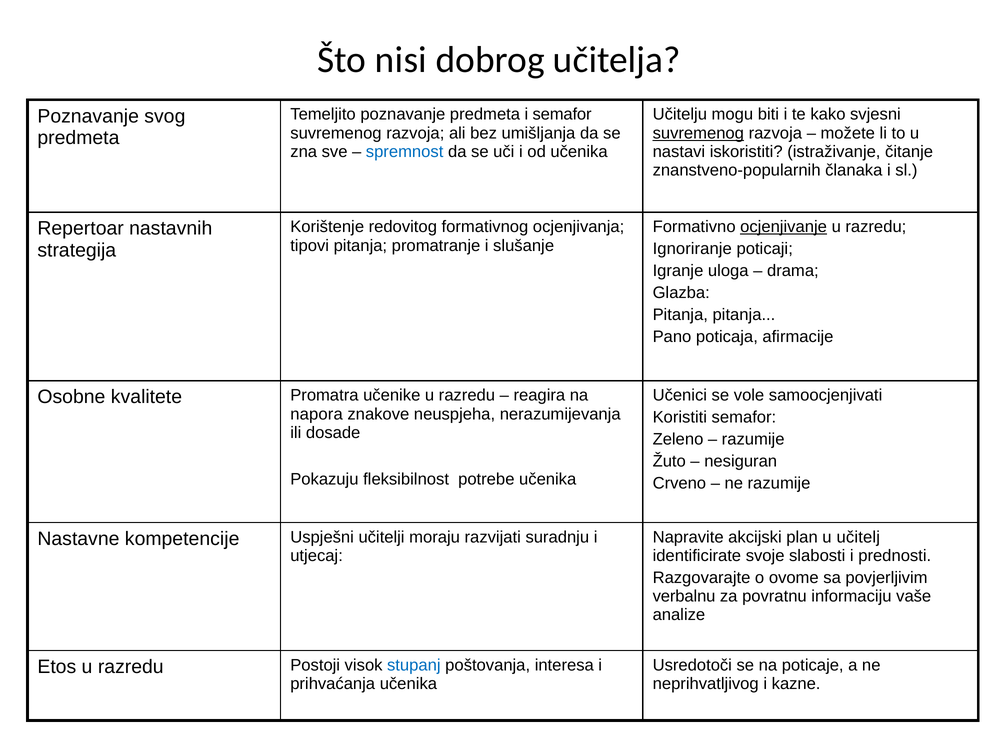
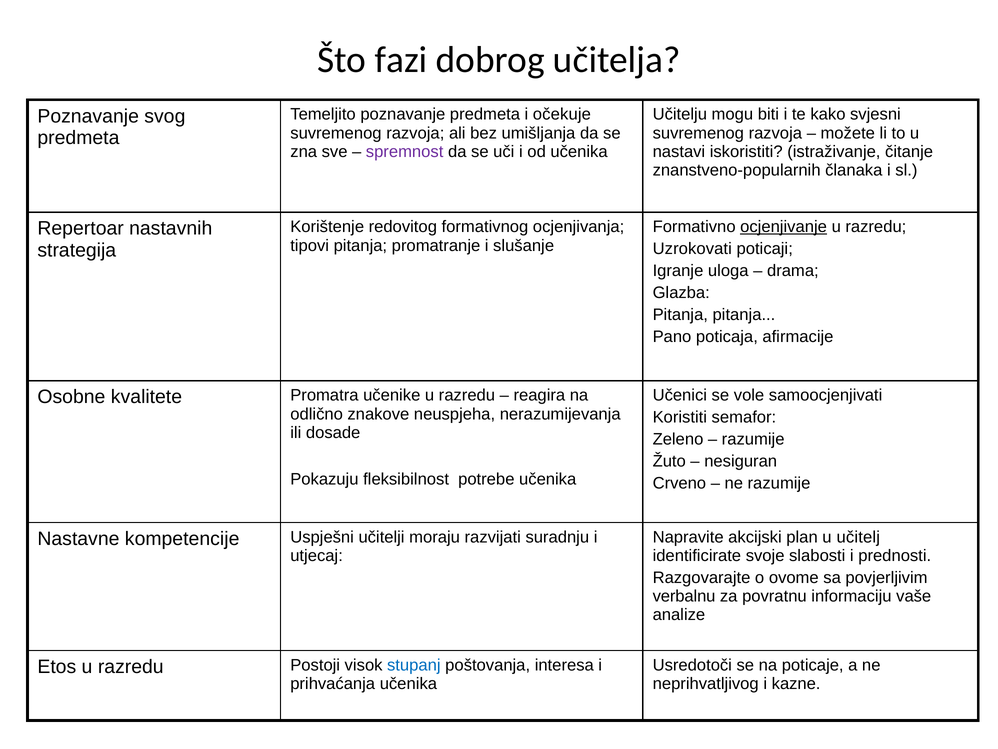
nisi: nisi -> fazi
i semafor: semafor -> očekuje
suvremenog at (698, 133) underline: present -> none
spremnost colour: blue -> purple
Ignoriranje: Ignoriranje -> Uzrokovati
napora: napora -> odlično
